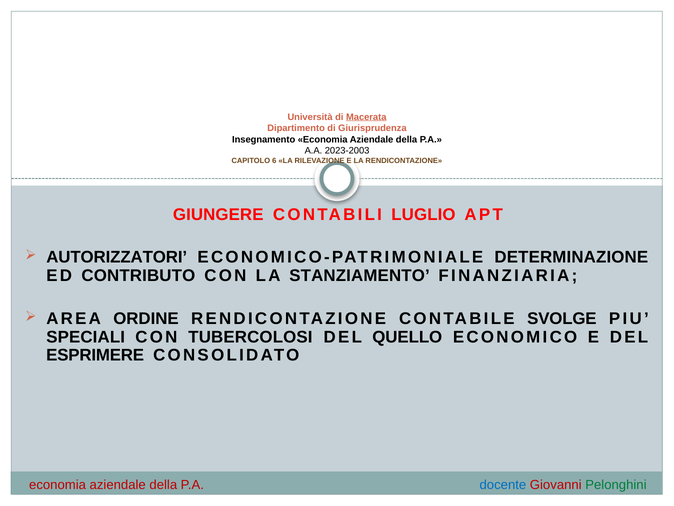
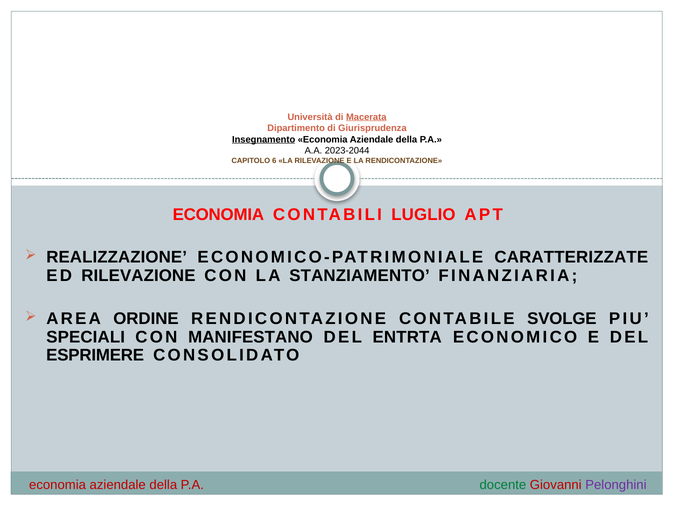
Insegnamento underline: none -> present
2023-2003: 2023-2003 -> 2023-2044
GIUNGERE at (218, 214): GIUNGERE -> ECONOMIA
AUTORIZZATORI: AUTORIZZATORI -> REALIZZAZIONE
DETERMINAZIONE: DETERMINAZIONE -> CARATTERIZZATE
ED CONTRIBUTO: CONTRIBUTO -> RILEVAZIONE
TUBERCOLOSI: TUBERCOLOSI -> MANIFESTANO
QUELLO: QUELLO -> ENTRTA
docente colour: blue -> green
Pelonghini colour: green -> purple
